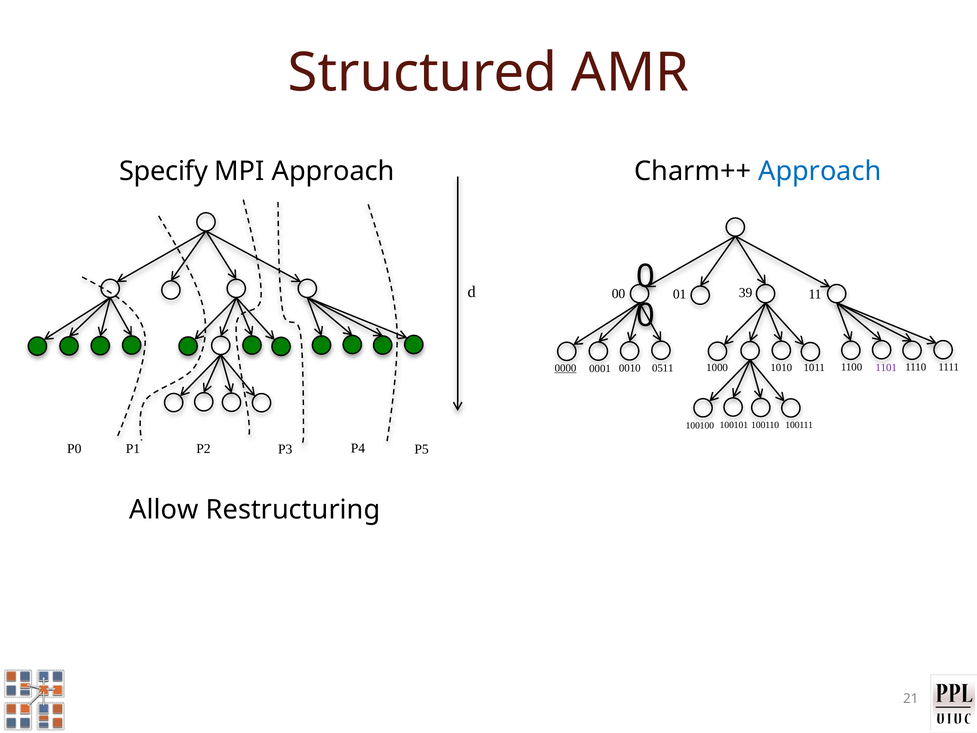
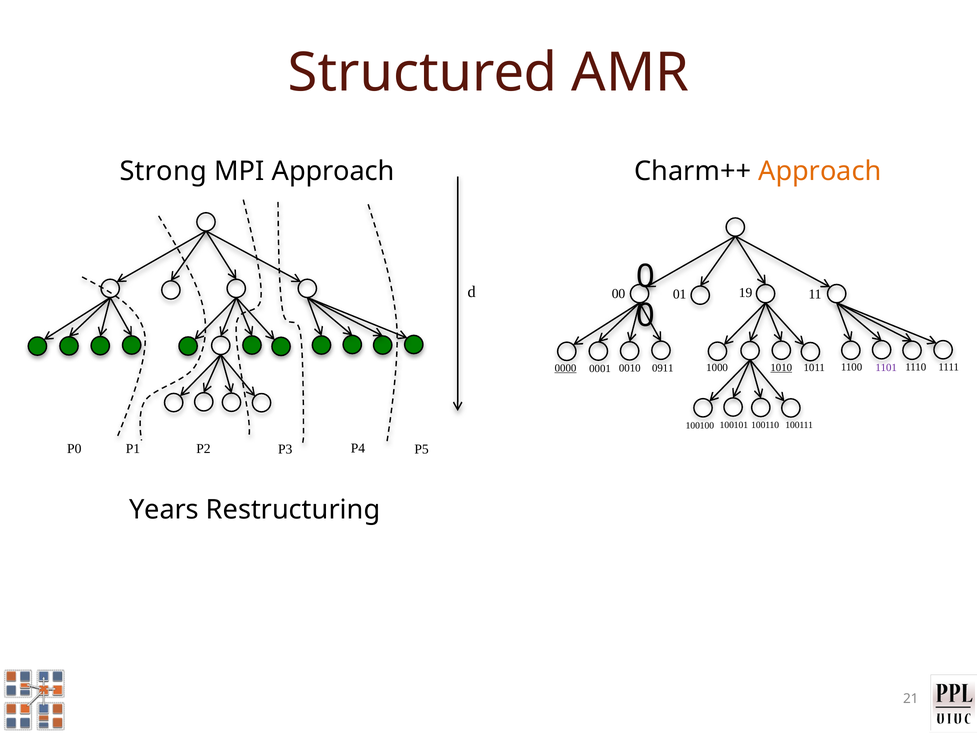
Specify: Specify -> Strong
Approach at (820, 171) colour: blue -> orange
39: 39 -> 19
1010 underline: none -> present
0511: 0511 -> 0911
Allow: Allow -> Years
